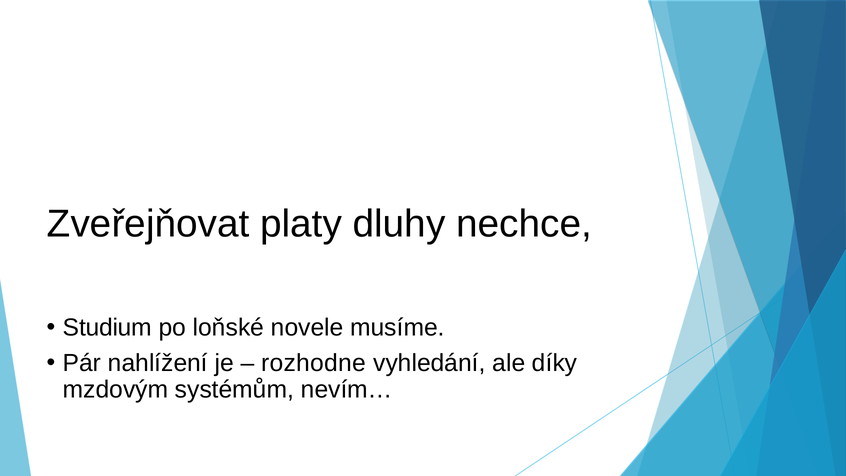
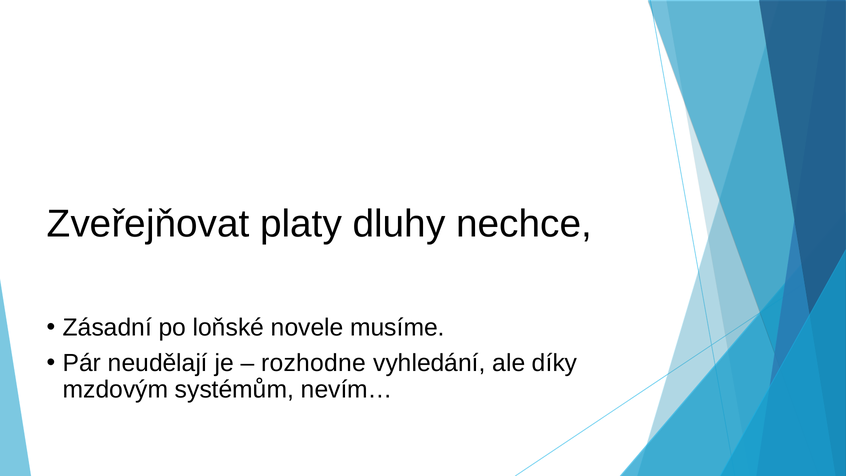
Studium: Studium -> Zásadní
nahlížení: nahlížení -> neudělají
